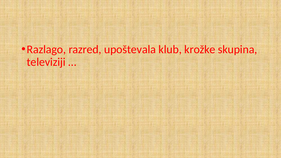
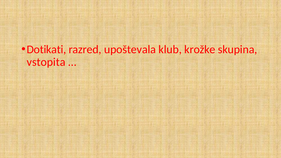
Razlago: Razlago -> Dotikati
televiziji: televiziji -> vstopita
